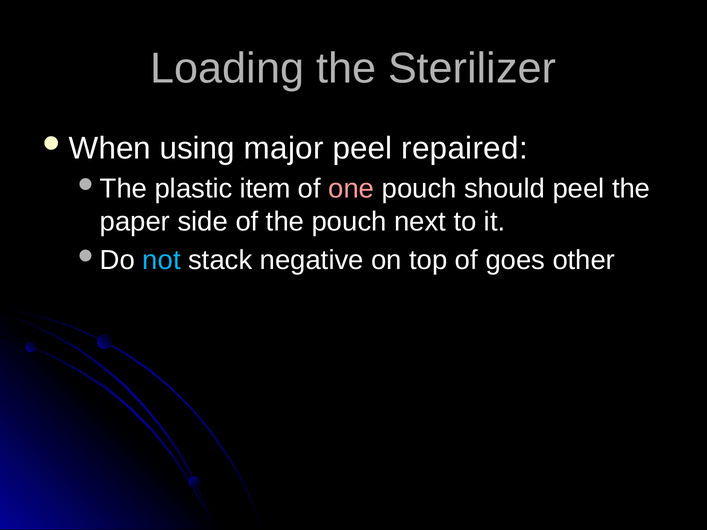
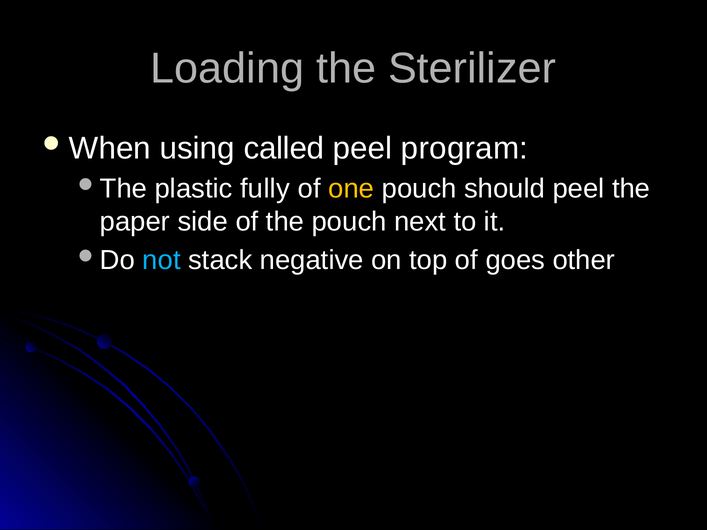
major: major -> called
repaired: repaired -> program
item: item -> fully
one colour: pink -> yellow
